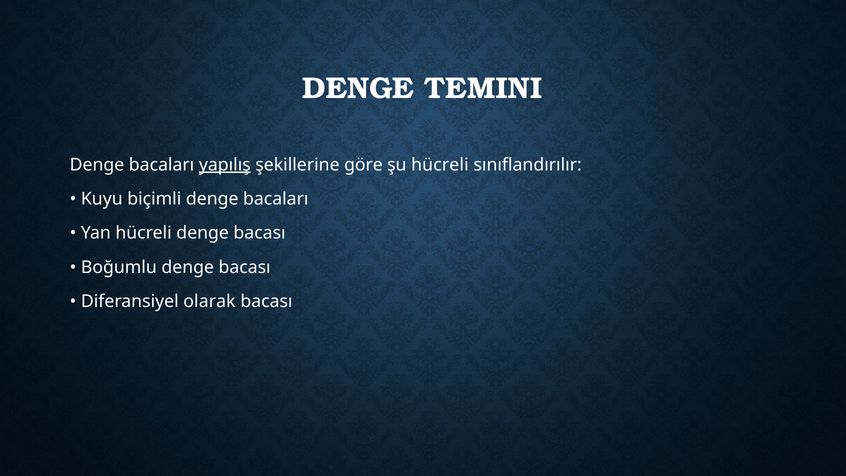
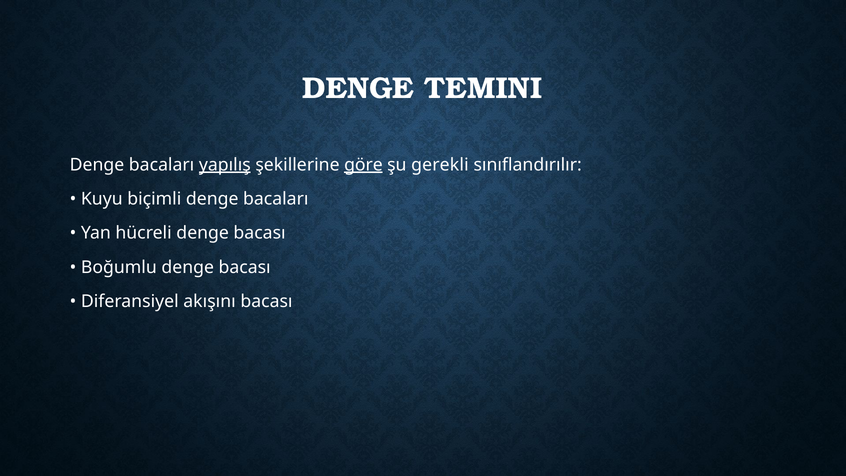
göre underline: none -> present
şu hücreli: hücreli -> gerekli
olarak: olarak -> akışını
